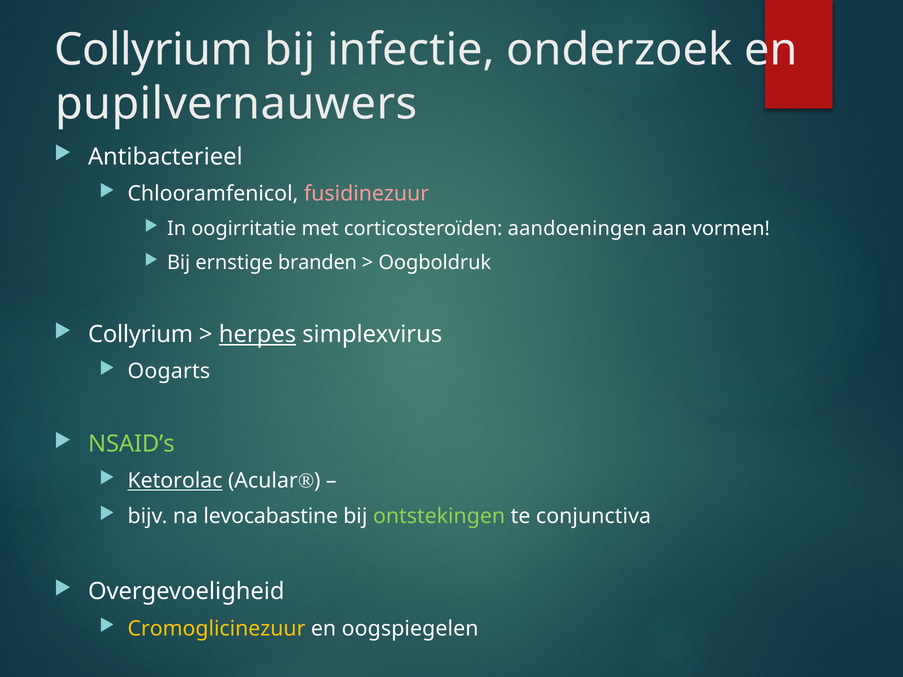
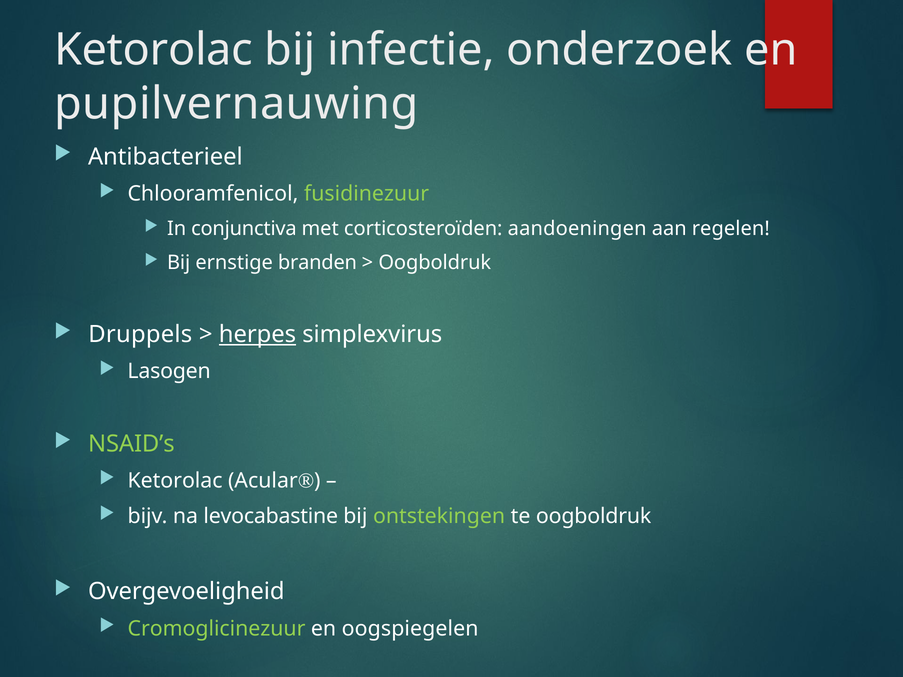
Collyrium at (154, 50): Collyrium -> Ketorolac
pupilvernauwers: pupilvernauwers -> pupilvernauwing
fusidinezuur colour: pink -> light green
oogirritatie: oogirritatie -> conjunctiva
vormen: vormen -> regelen
Collyrium at (141, 335): Collyrium -> Druppels
Oogarts: Oogarts -> Lasogen
Ketorolac at (175, 481) underline: present -> none
te conjunctiva: conjunctiva -> oogboldruk
Cromoglicinezuur colour: yellow -> light green
